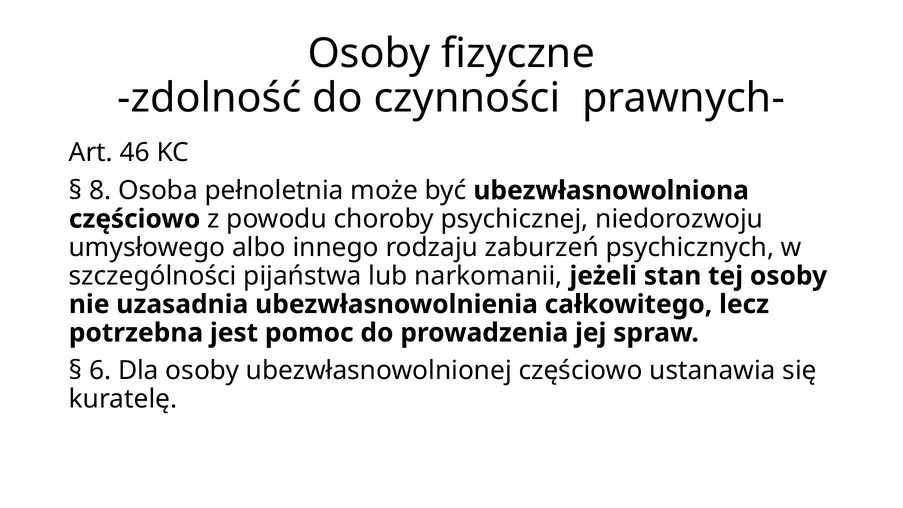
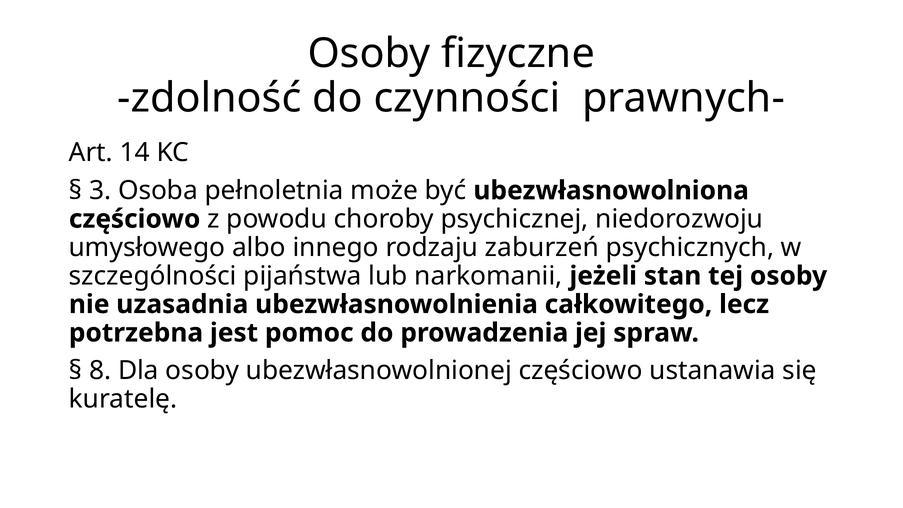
46: 46 -> 14
8: 8 -> 3
6: 6 -> 8
